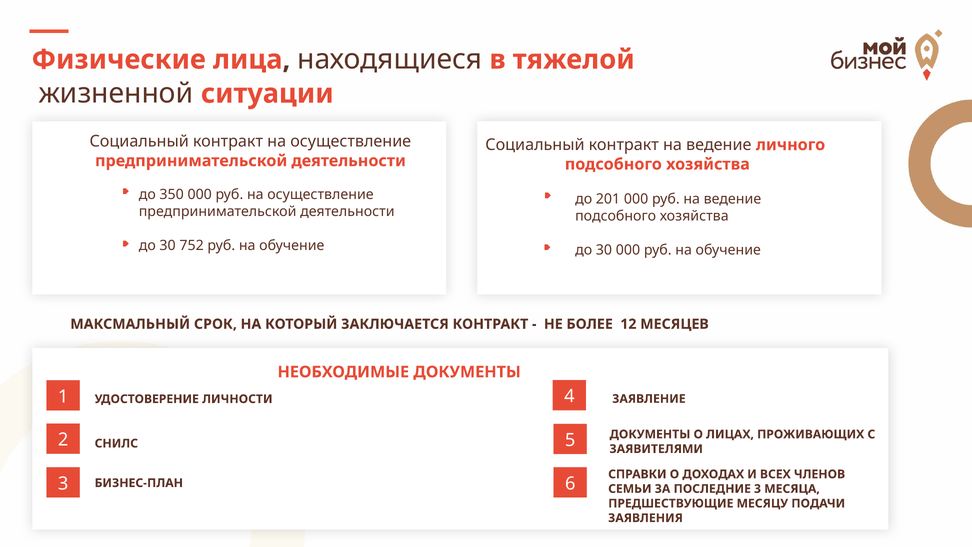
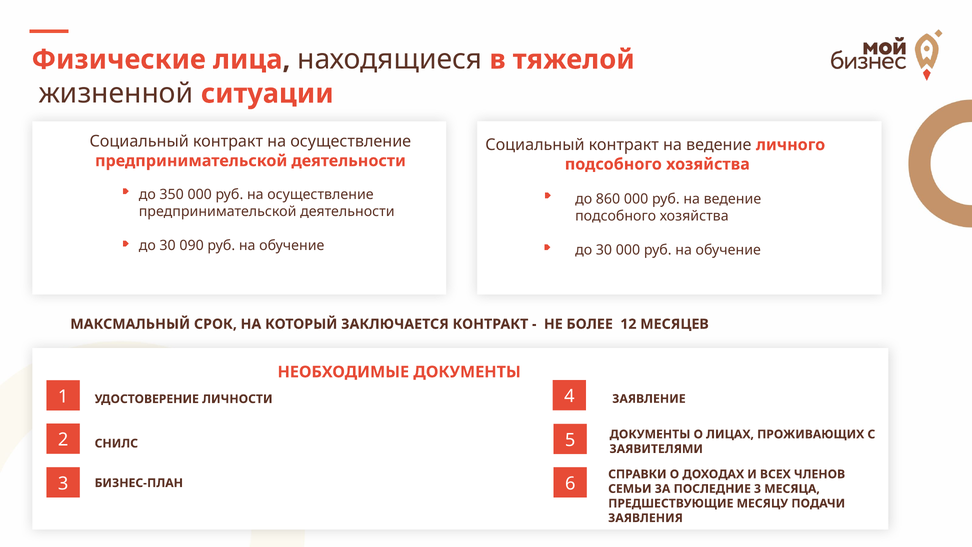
201: 201 -> 860
752: 752 -> 090
